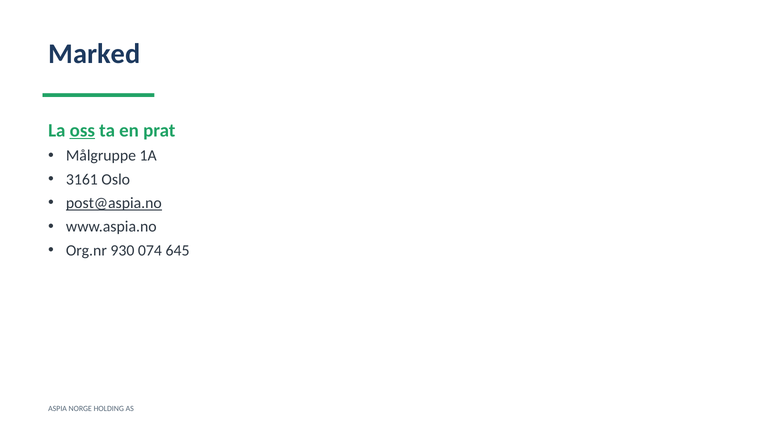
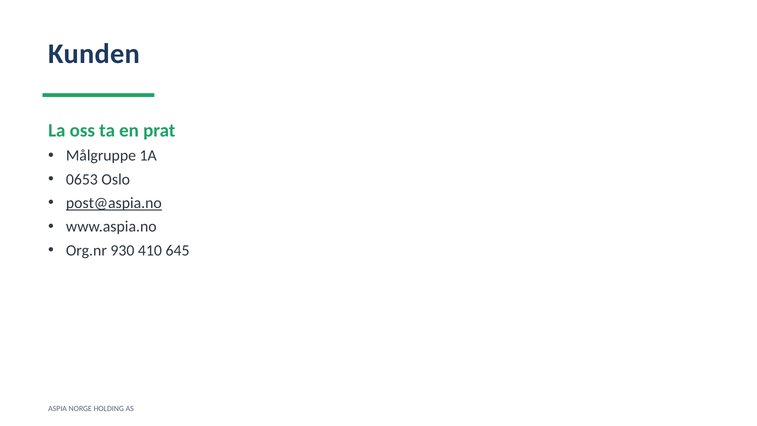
Marked: Marked -> Kunden
oss underline: present -> none
3161: 3161 -> 0653
074: 074 -> 410
